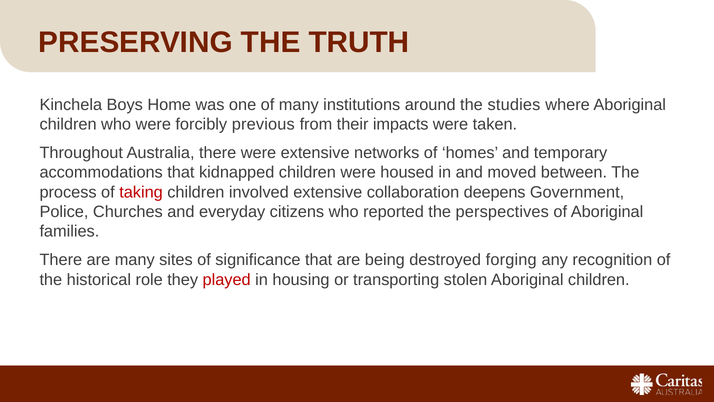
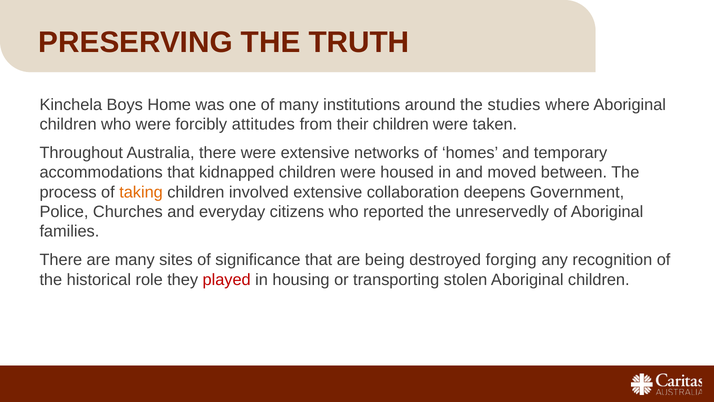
previous: previous -> attitudes
their impacts: impacts -> children
taking colour: red -> orange
perspectives: perspectives -> unreservedly
